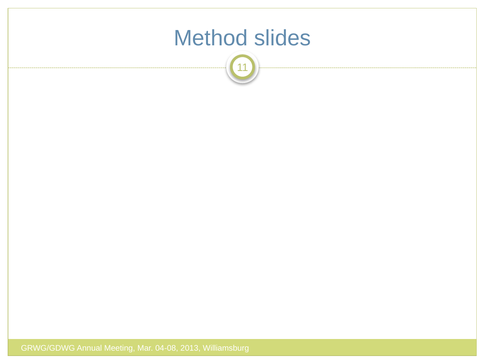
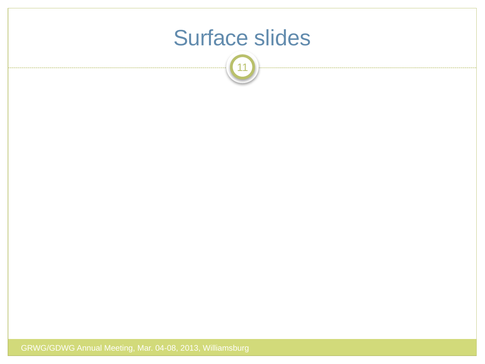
Method: Method -> Surface
